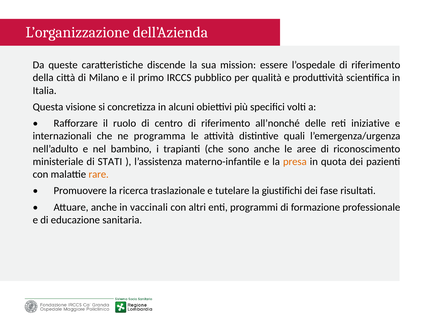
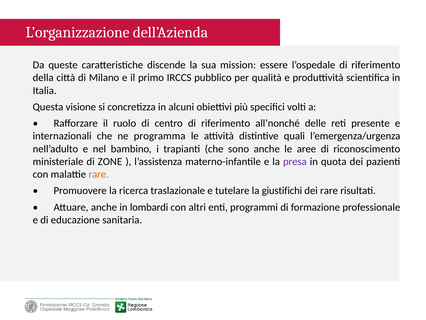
iniziative: iniziative -> presente
STATI: STATI -> ZONE
presa colour: orange -> purple
dei fase: fase -> rare
vaccinali: vaccinali -> lombardi
